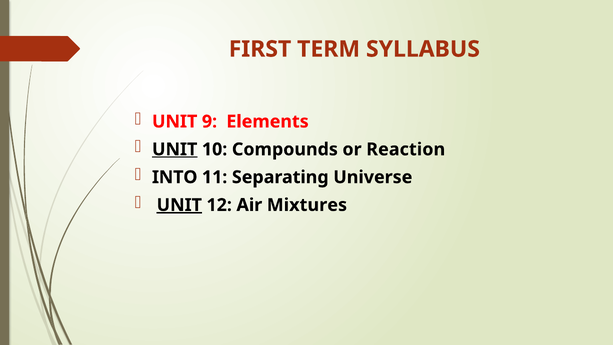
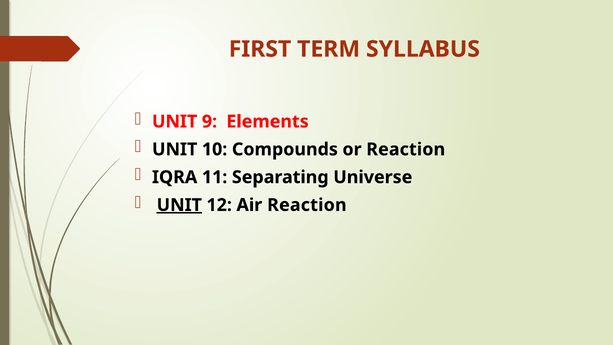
UNIT at (175, 149) underline: present -> none
INTO: INTO -> IQRA
Air Mixtures: Mixtures -> Reaction
